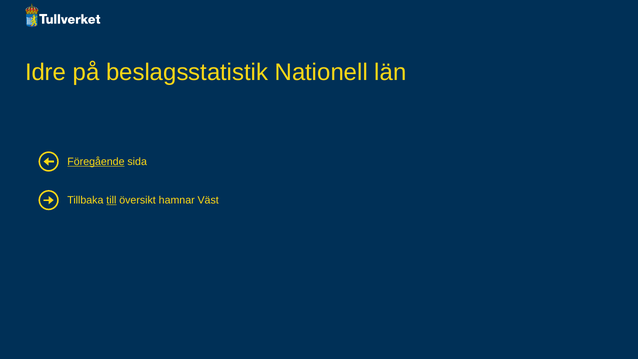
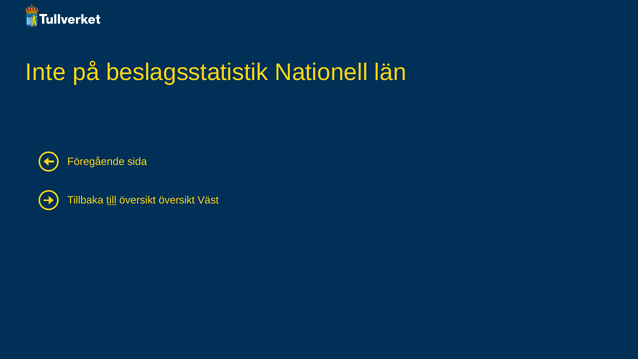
Idre: Idre -> Inte
Föregående underline: present -> none
översikt hamnar: hamnar -> översikt
